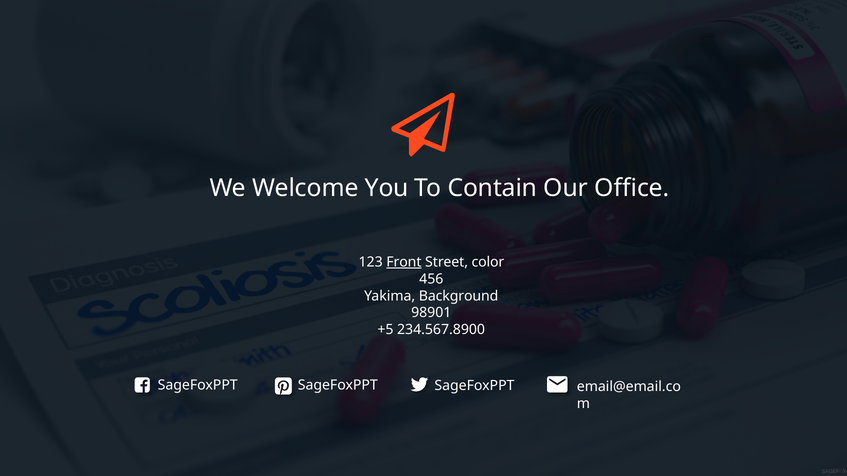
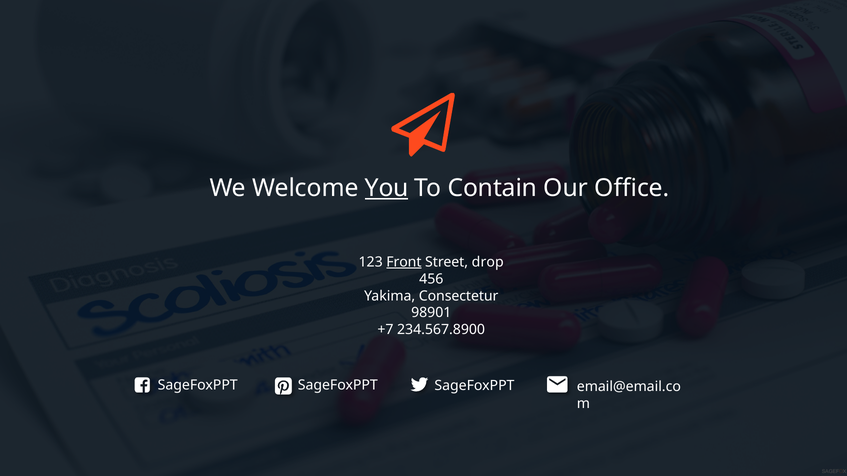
You underline: none -> present
color: color -> drop
Background: Background -> Consectetur
+5: +5 -> +7
